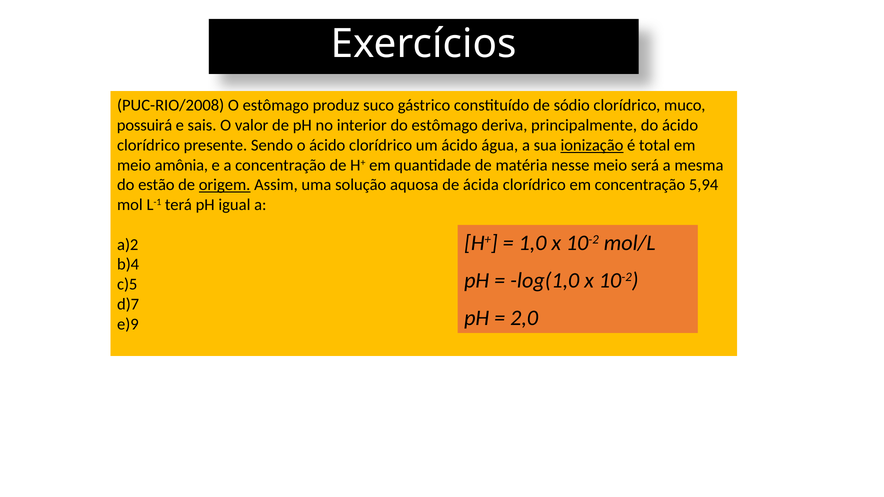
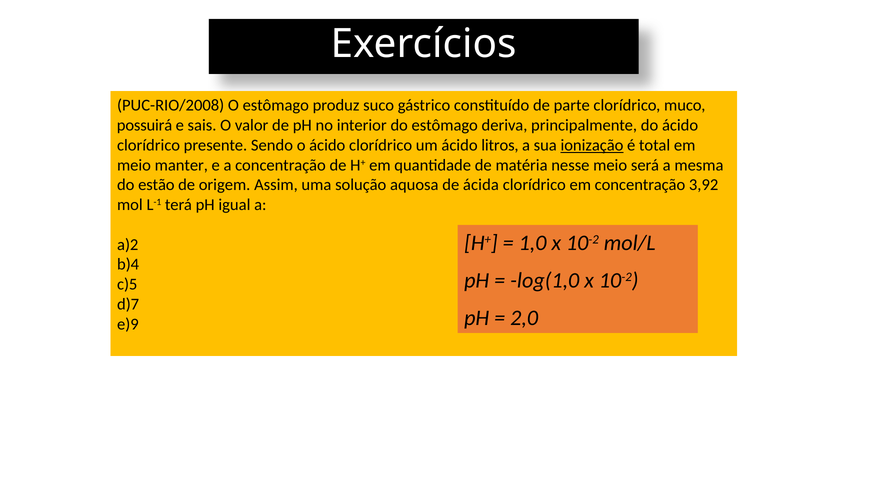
sódio: sódio -> parte
água: água -> litros
amônia: amônia -> manter
origem underline: present -> none
5,94: 5,94 -> 3,92
